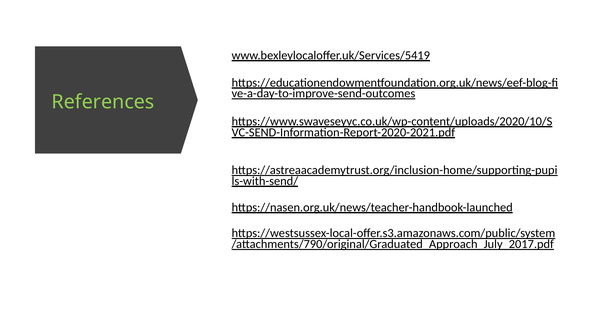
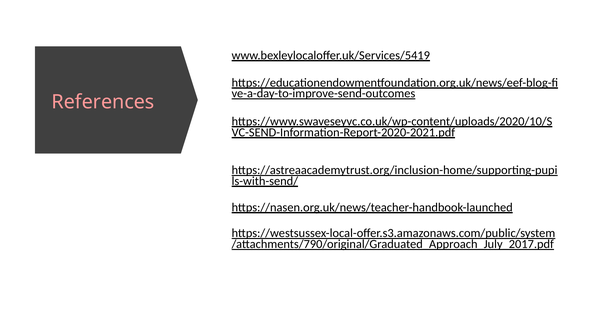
References colour: light green -> pink
